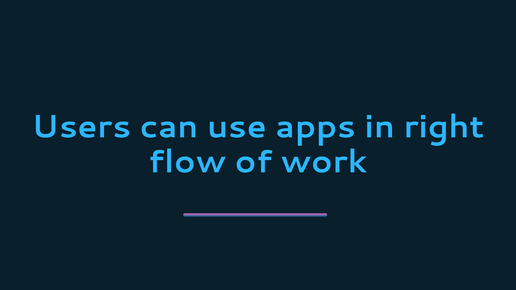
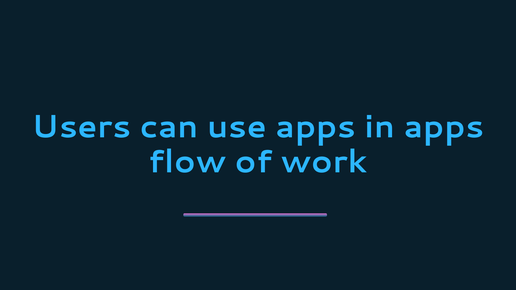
in right: right -> apps
